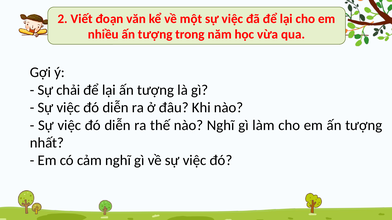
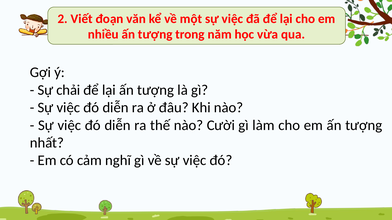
nào Nghĩ: Nghĩ -> Cười
